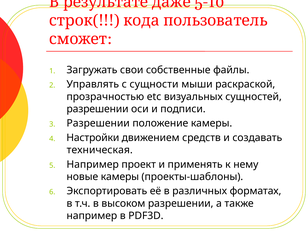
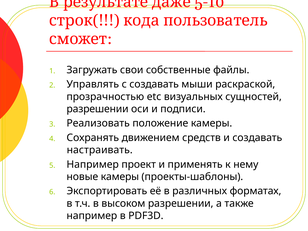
с сущности: сущности -> создавать
Разрешении at (98, 123): Разрешении -> Реализовать
Настройки: Настройки -> Сохранять
техническая: техническая -> настраивать
